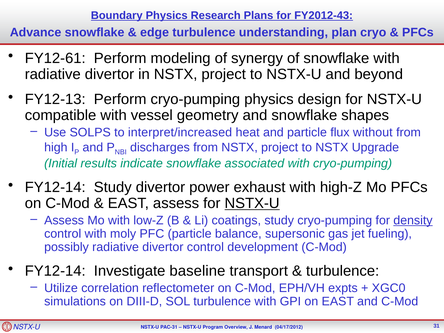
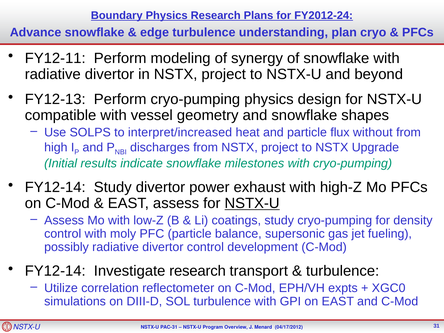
FY2012-43: FY2012-43 -> FY2012-24
FY12-61: FY12-61 -> FY12-11
associated: associated -> milestones
density underline: present -> none
Investigate baseline: baseline -> research
